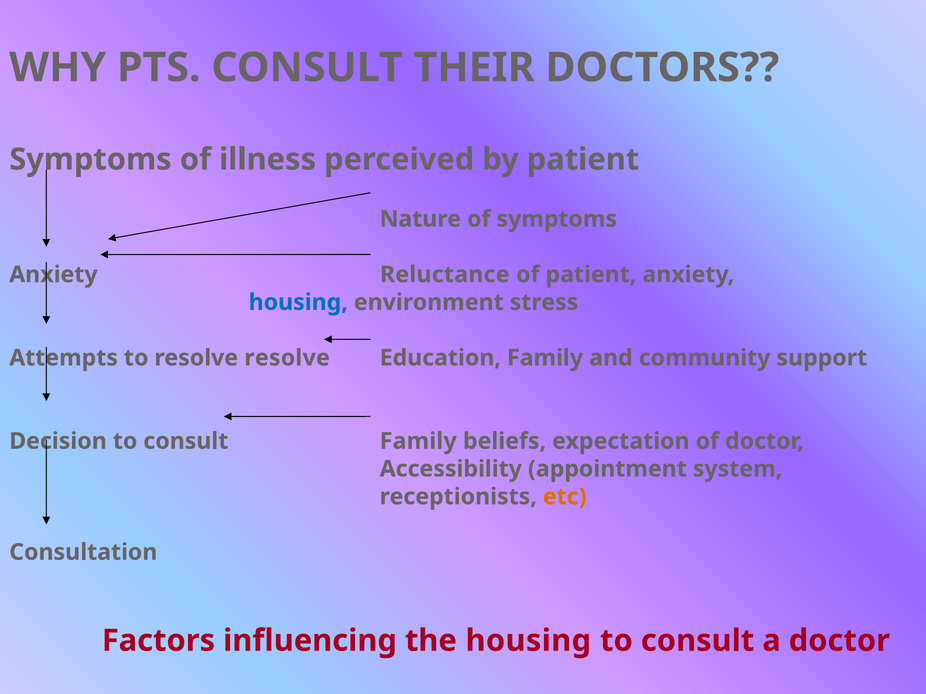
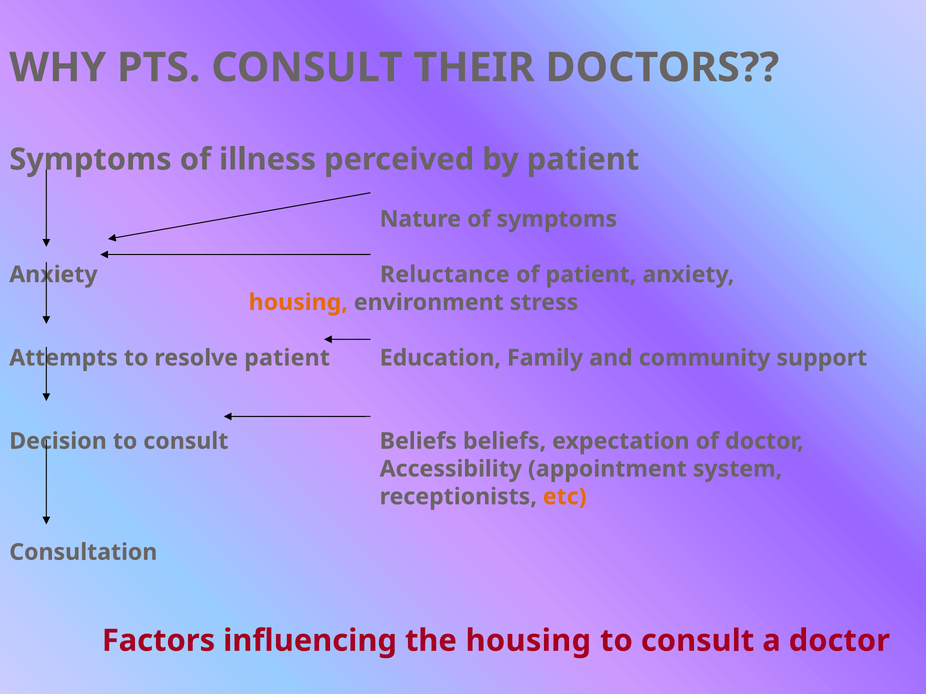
housing at (298, 303) colour: blue -> orange
resolve resolve: resolve -> patient
consult Family: Family -> Beliefs
